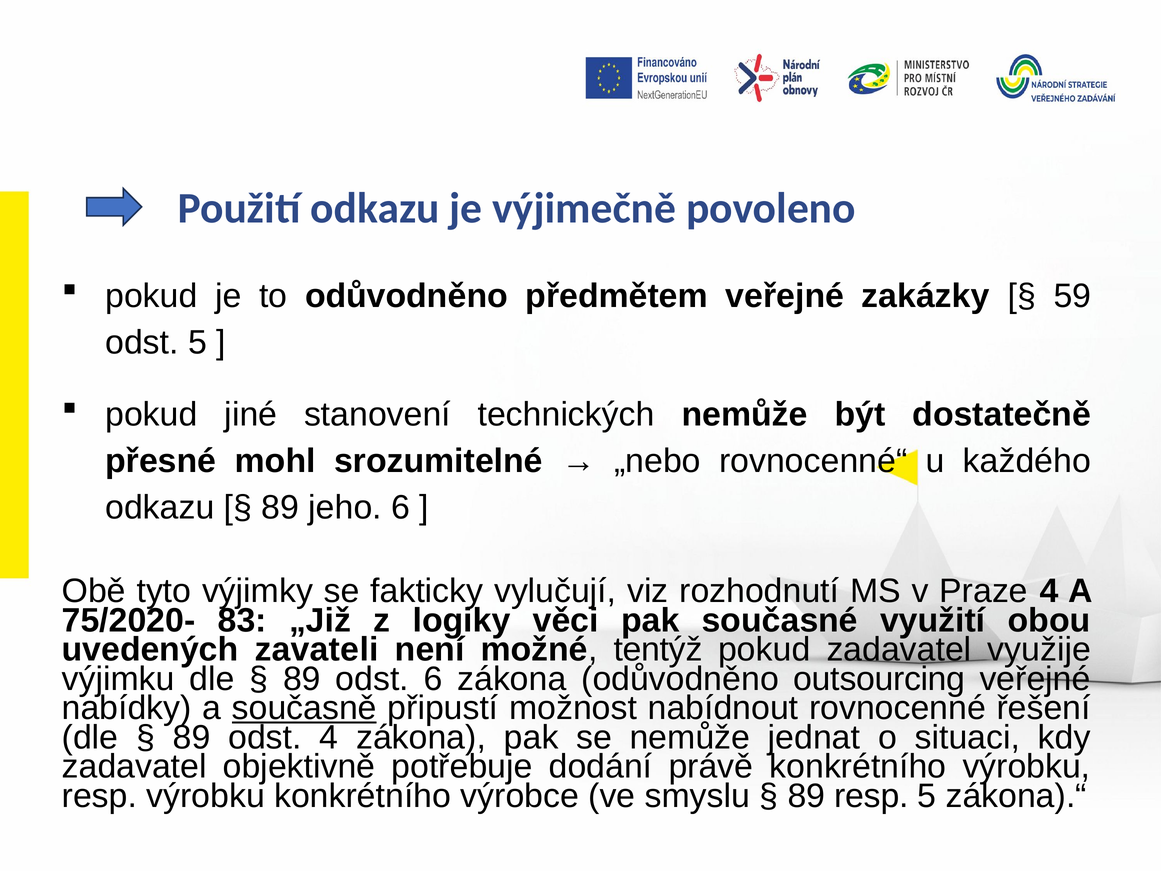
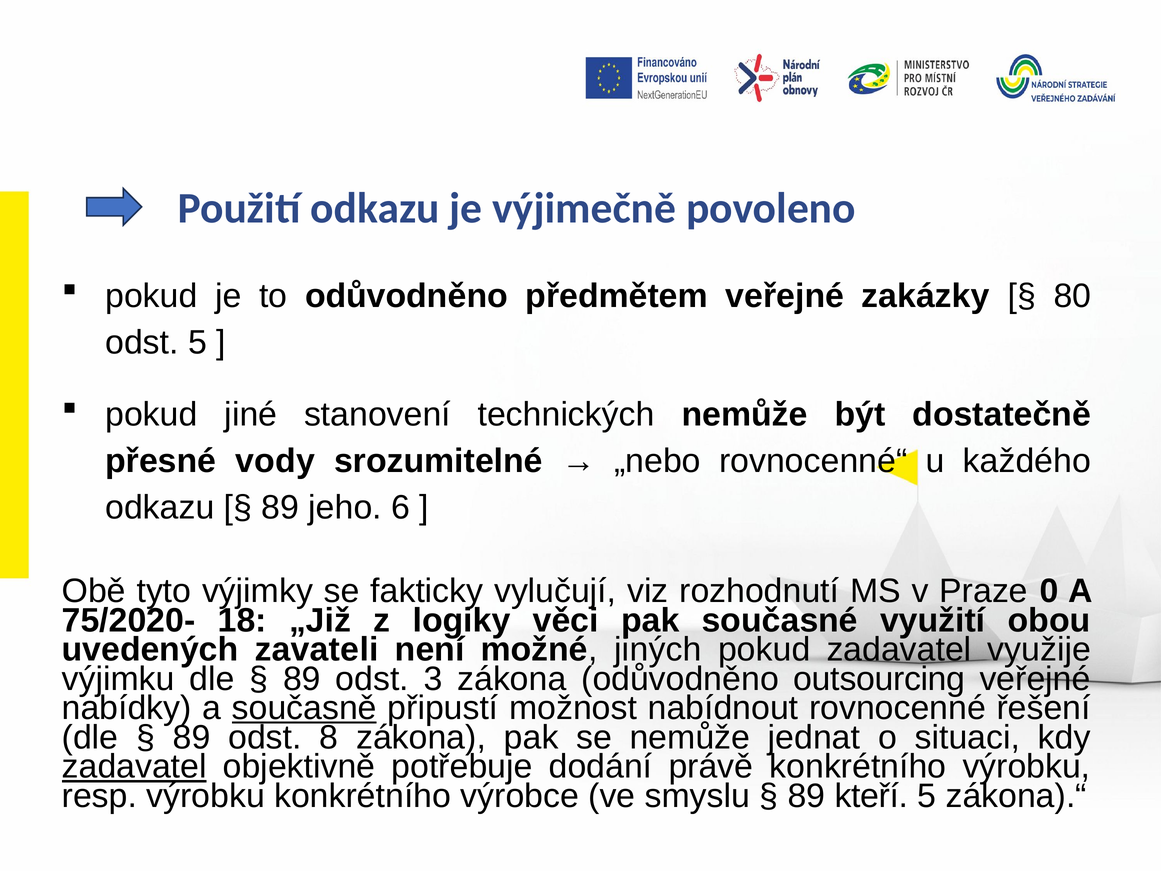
59: 59 -> 80
mohl: mohl -> vody
Praze 4: 4 -> 0
83: 83 -> 18
tentýž: tentýž -> jiných
odst 6: 6 -> 3
odst 4: 4 -> 8
zadavatel at (134, 766) underline: none -> present
89 resp: resp -> kteří
